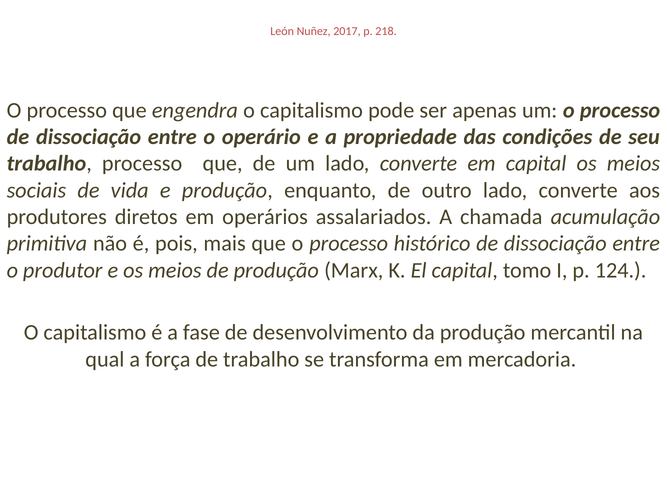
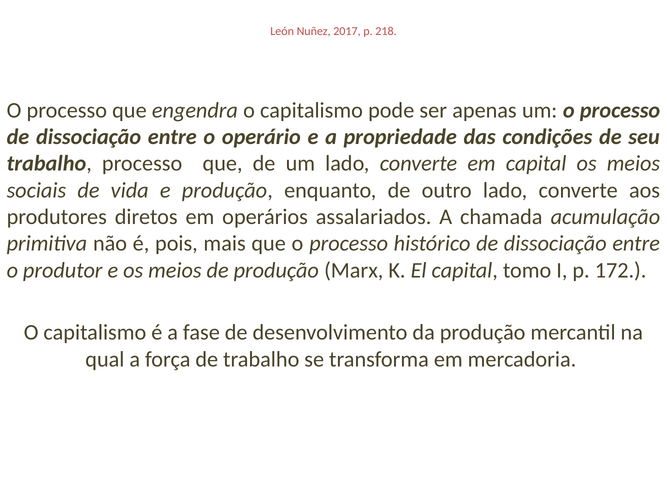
124: 124 -> 172
